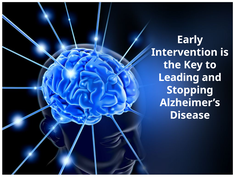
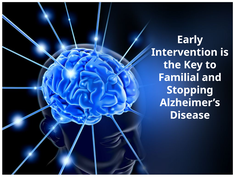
Leading: Leading -> Familial
